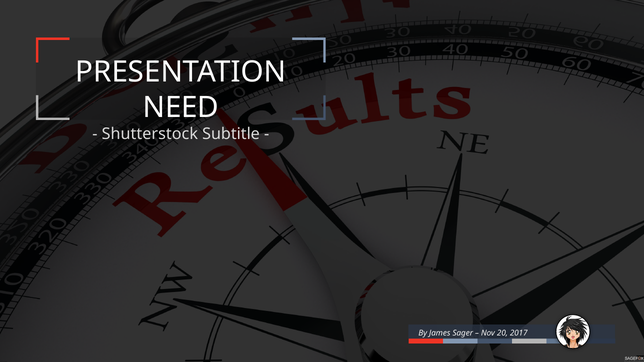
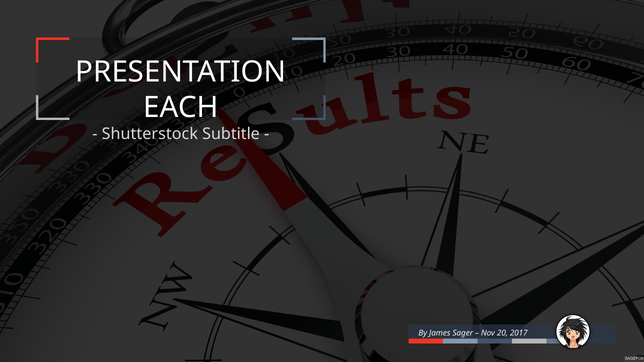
NEED: NEED -> EACH
